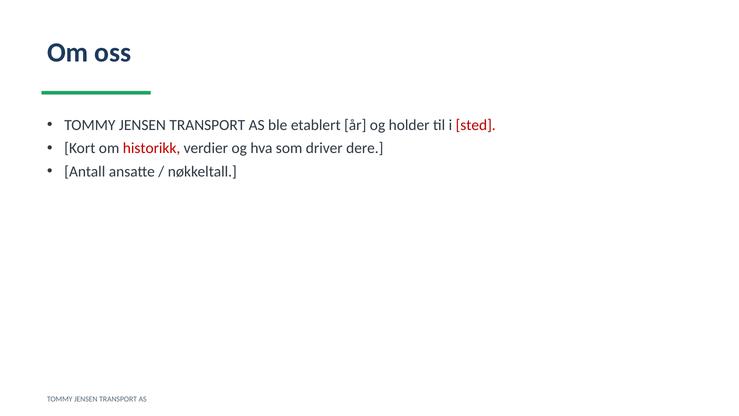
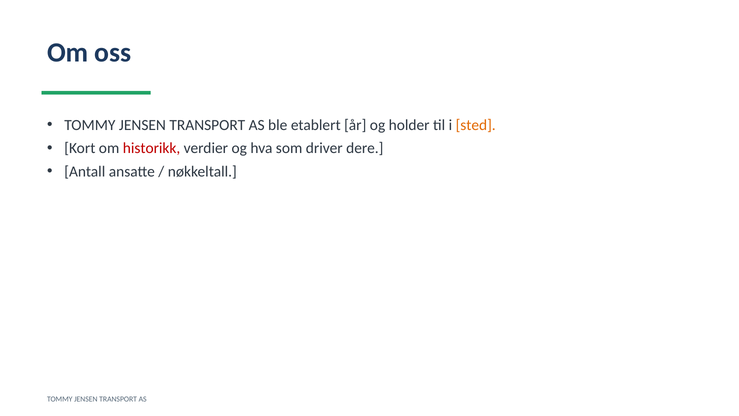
sted colour: red -> orange
